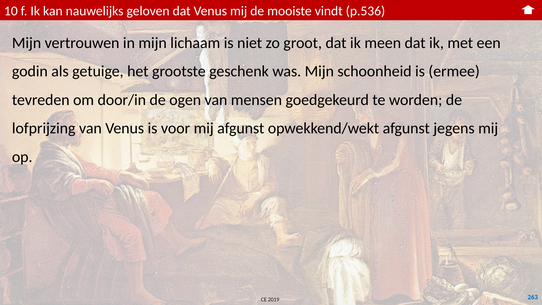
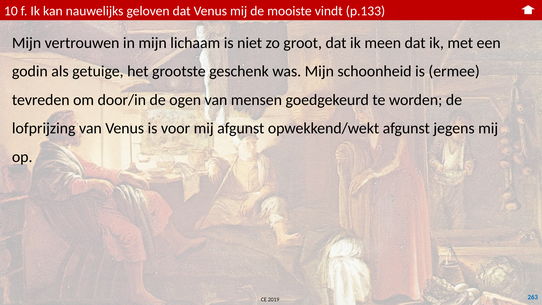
p.536: p.536 -> p.133
